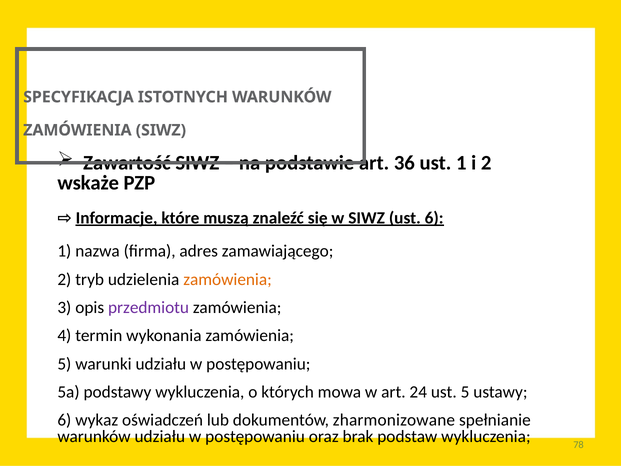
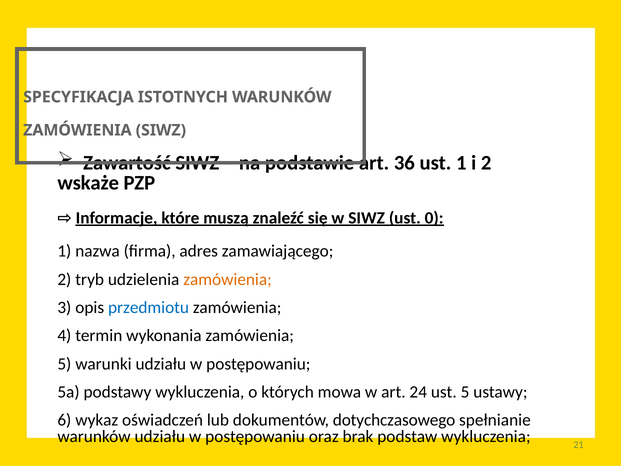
ust 6: 6 -> 0
przedmiotu colour: purple -> blue
zharmonizowane: zharmonizowane -> dotychczasowego
78: 78 -> 21
